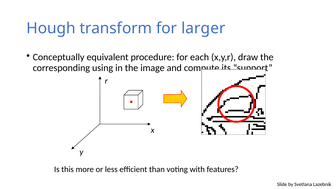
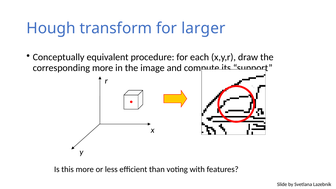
corresponding using: using -> more
